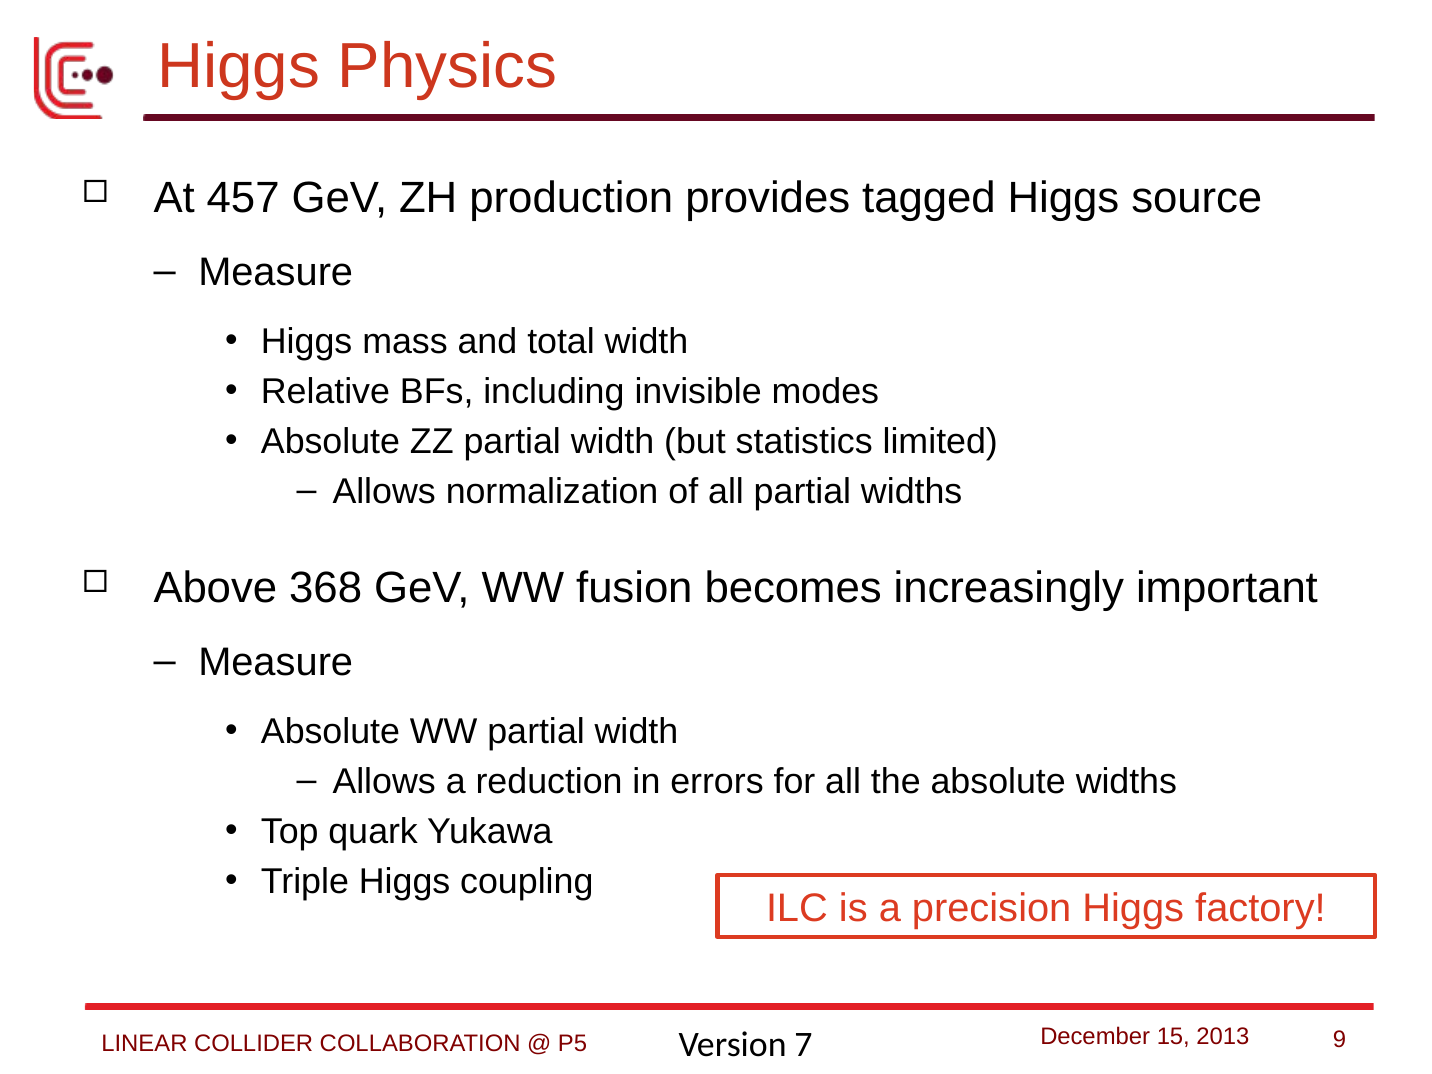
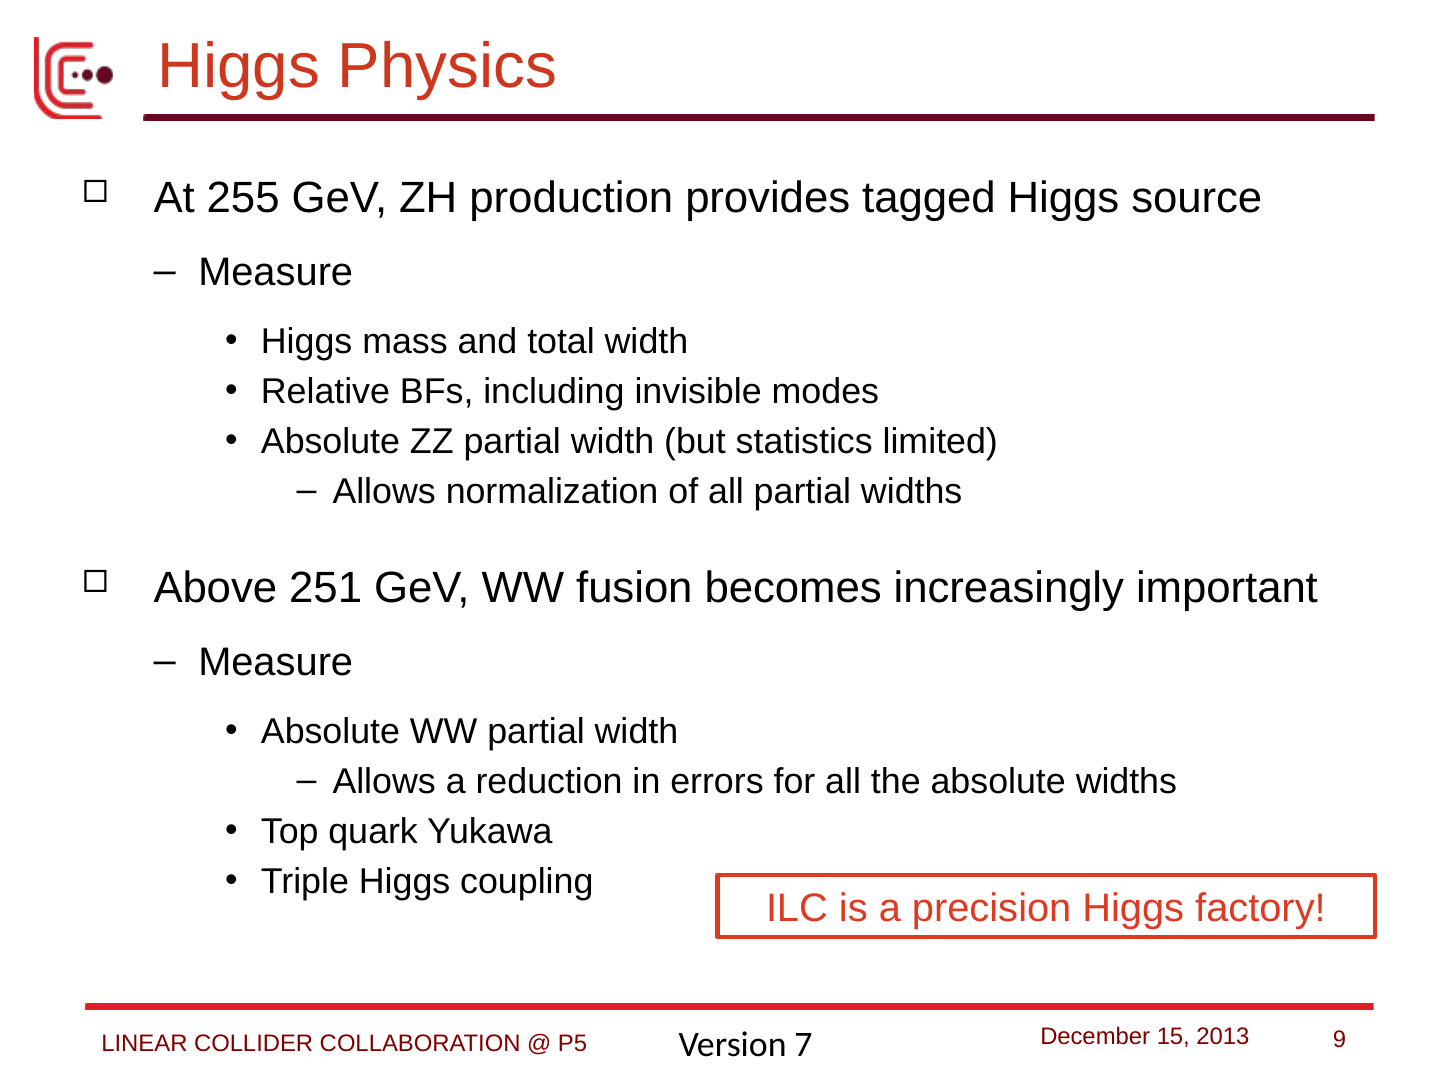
457: 457 -> 255
368: 368 -> 251
